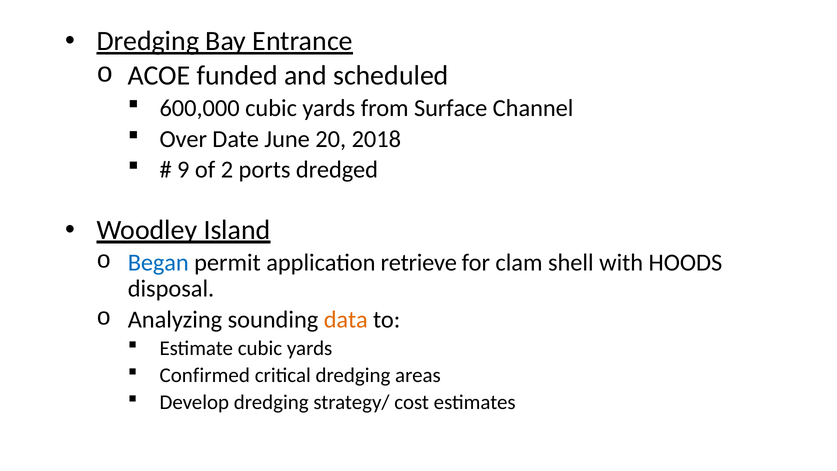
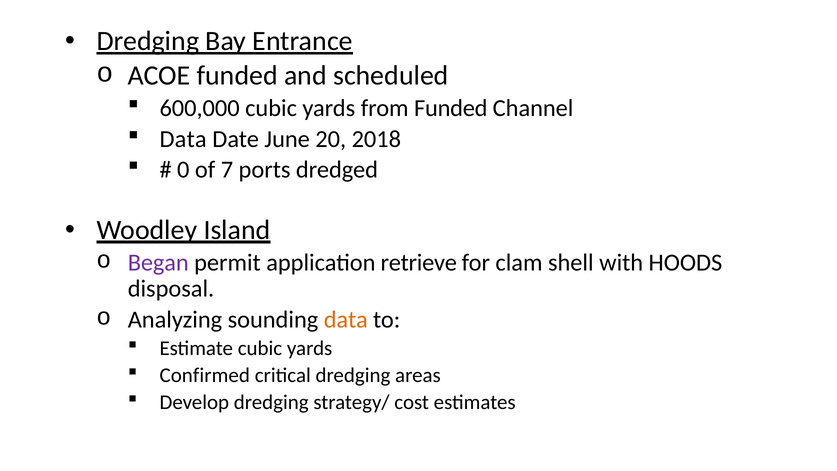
from Surface: Surface -> Funded
Over at (183, 139): Over -> Data
9: 9 -> 0
2: 2 -> 7
Began colour: blue -> purple
